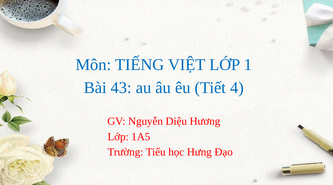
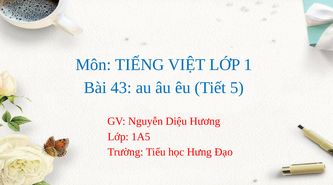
4: 4 -> 5
